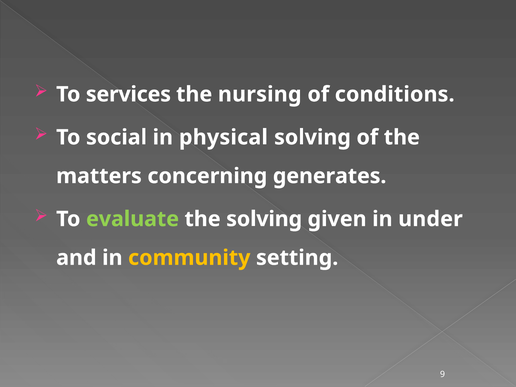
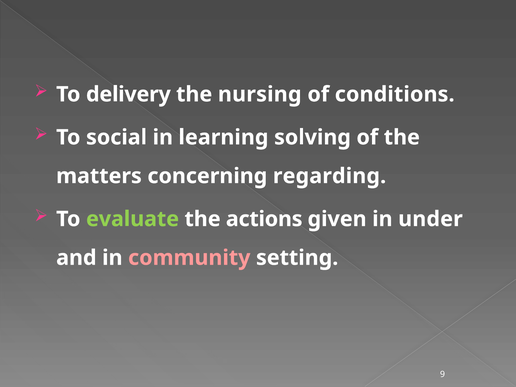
services: services -> delivery
physical: physical -> learning
generates: generates -> regarding
the solving: solving -> actions
community colour: yellow -> pink
